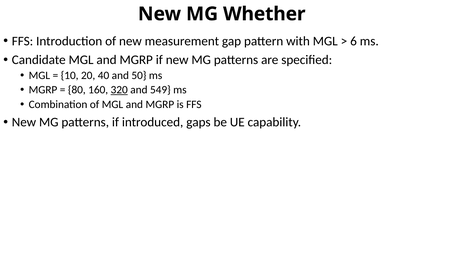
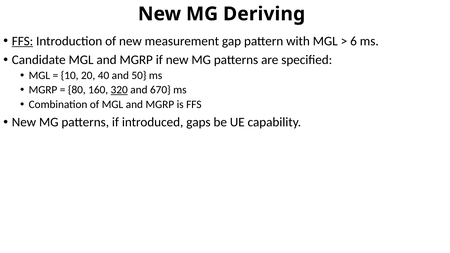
Whether: Whether -> Deriving
FFS at (23, 41) underline: none -> present
549: 549 -> 670
